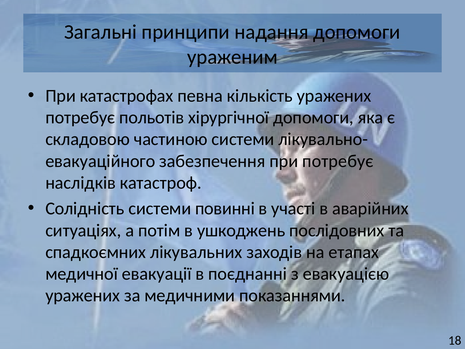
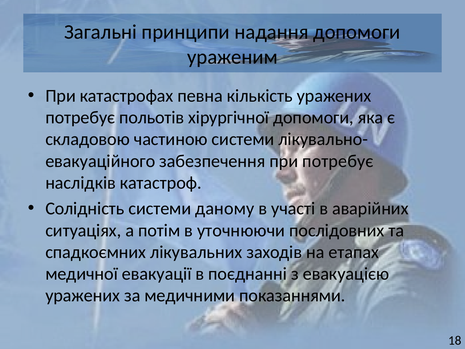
повинні: повинні -> даному
ушкоджень: ушкоджень -> уточнюючи
